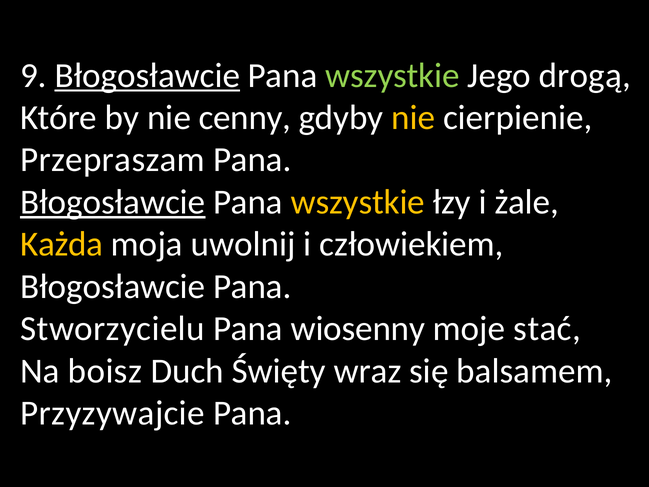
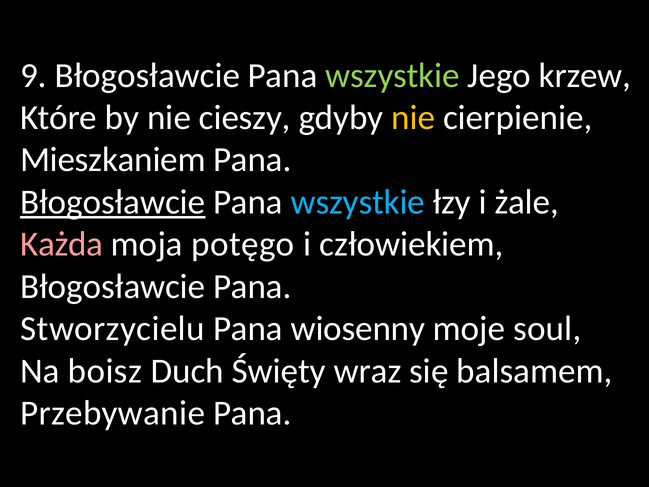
Błogosławcie at (147, 75) underline: present -> none
drogą: drogą -> krzew
cenny: cenny -> cieszy
Przepraszam: Przepraszam -> Mieszkaniem
wszystkie at (358, 202) colour: yellow -> light blue
Każda colour: yellow -> pink
uwolnij: uwolnij -> potęgo
stać: stać -> soul
Przyzywajcie: Przyzywajcie -> Przebywanie
